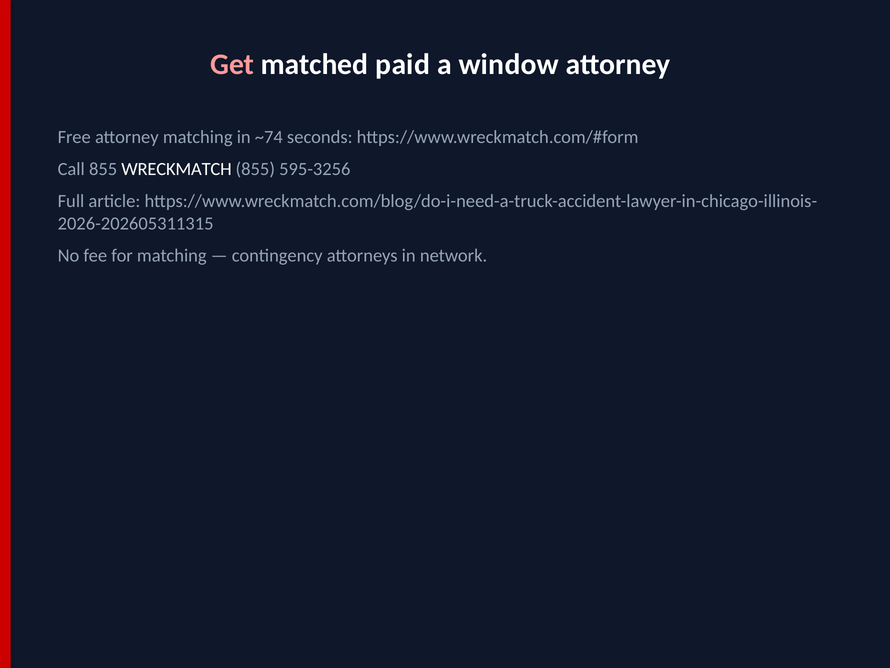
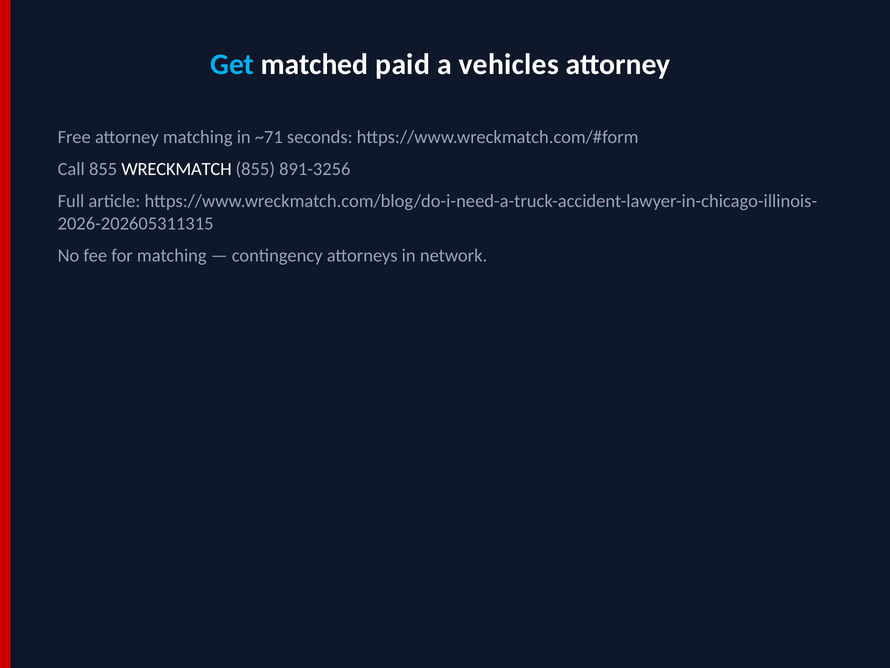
Get colour: pink -> light blue
window: window -> vehicles
~74: ~74 -> ~71
595-3256: 595-3256 -> 891-3256
